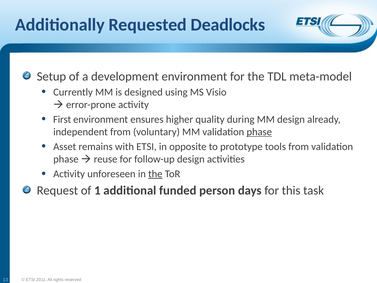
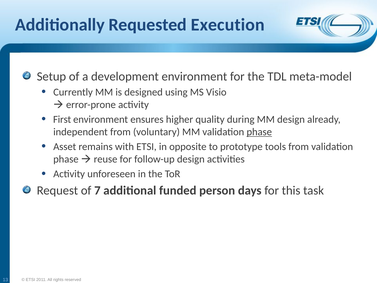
Deadlocks: Deadlocks -> Execution
the at (155, 174) underline: present -> none
1: 1 -> 7
